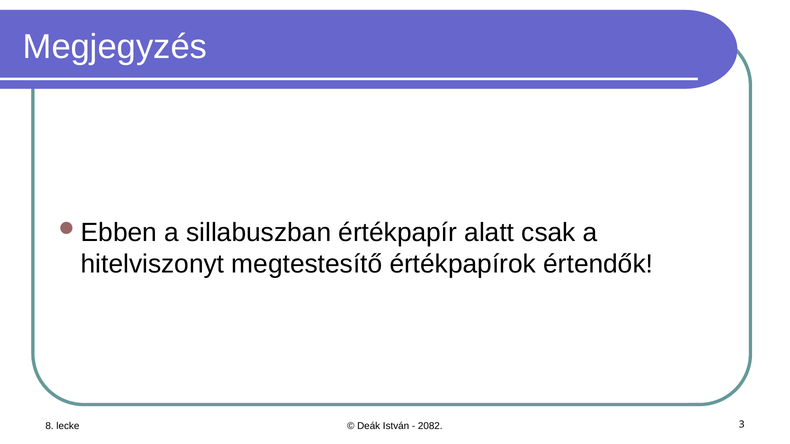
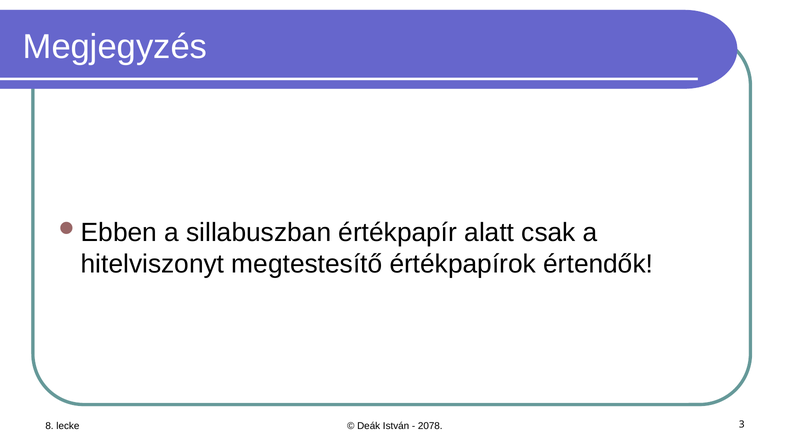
2082: 2082 -> 2078
